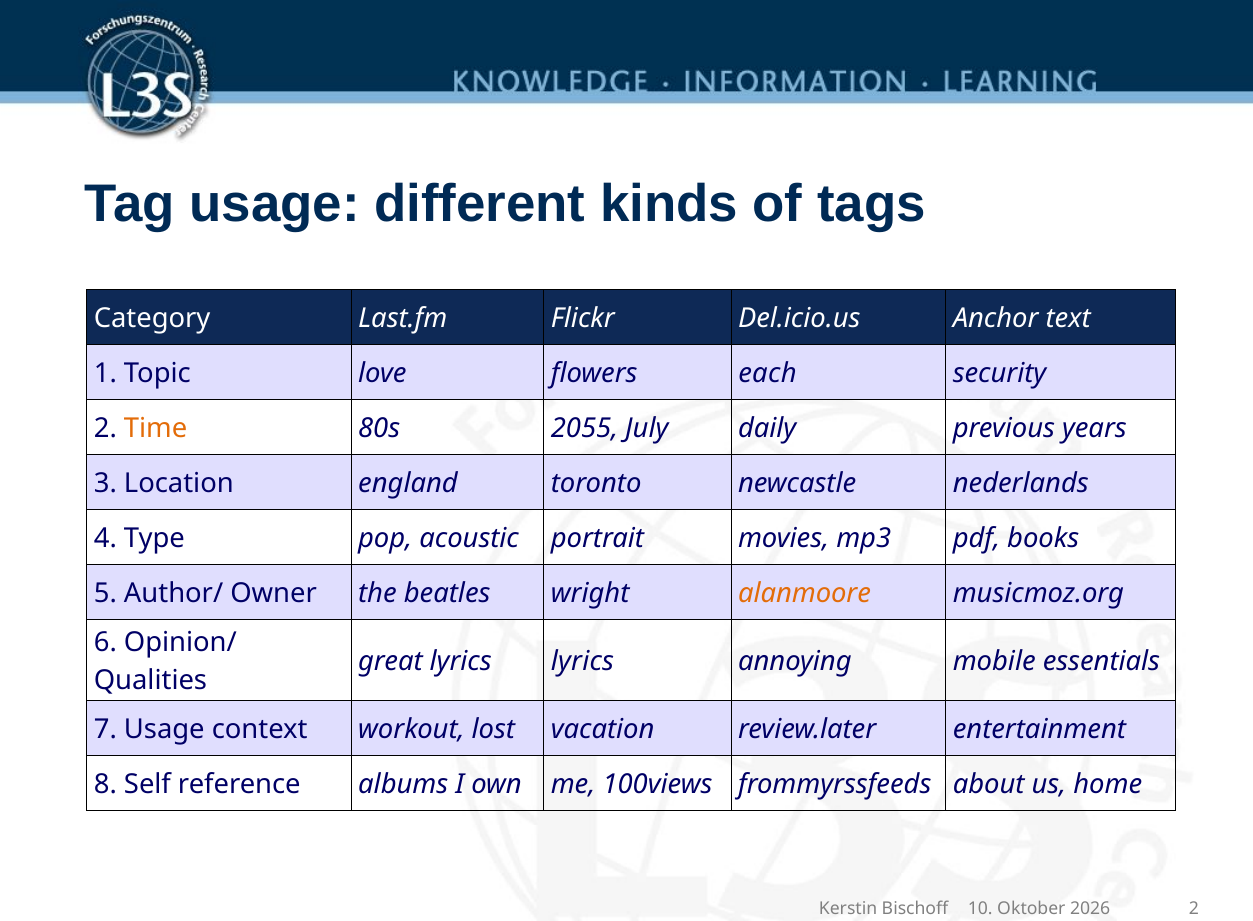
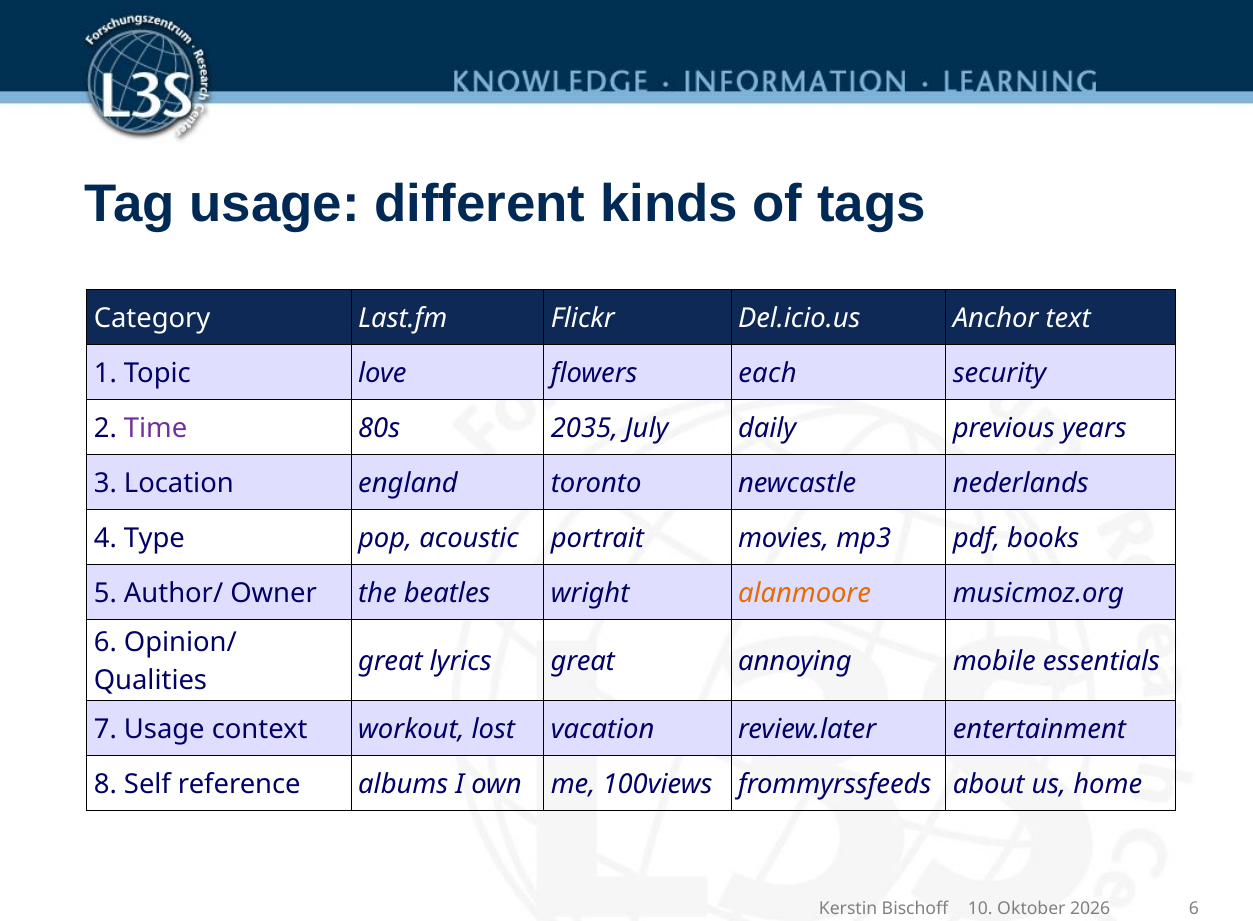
Time colour: orange -> purple
2055: 2055 -> 2035
lyrics lyrics: lyrics -> great
Bischoff 2: 2 -> 6
